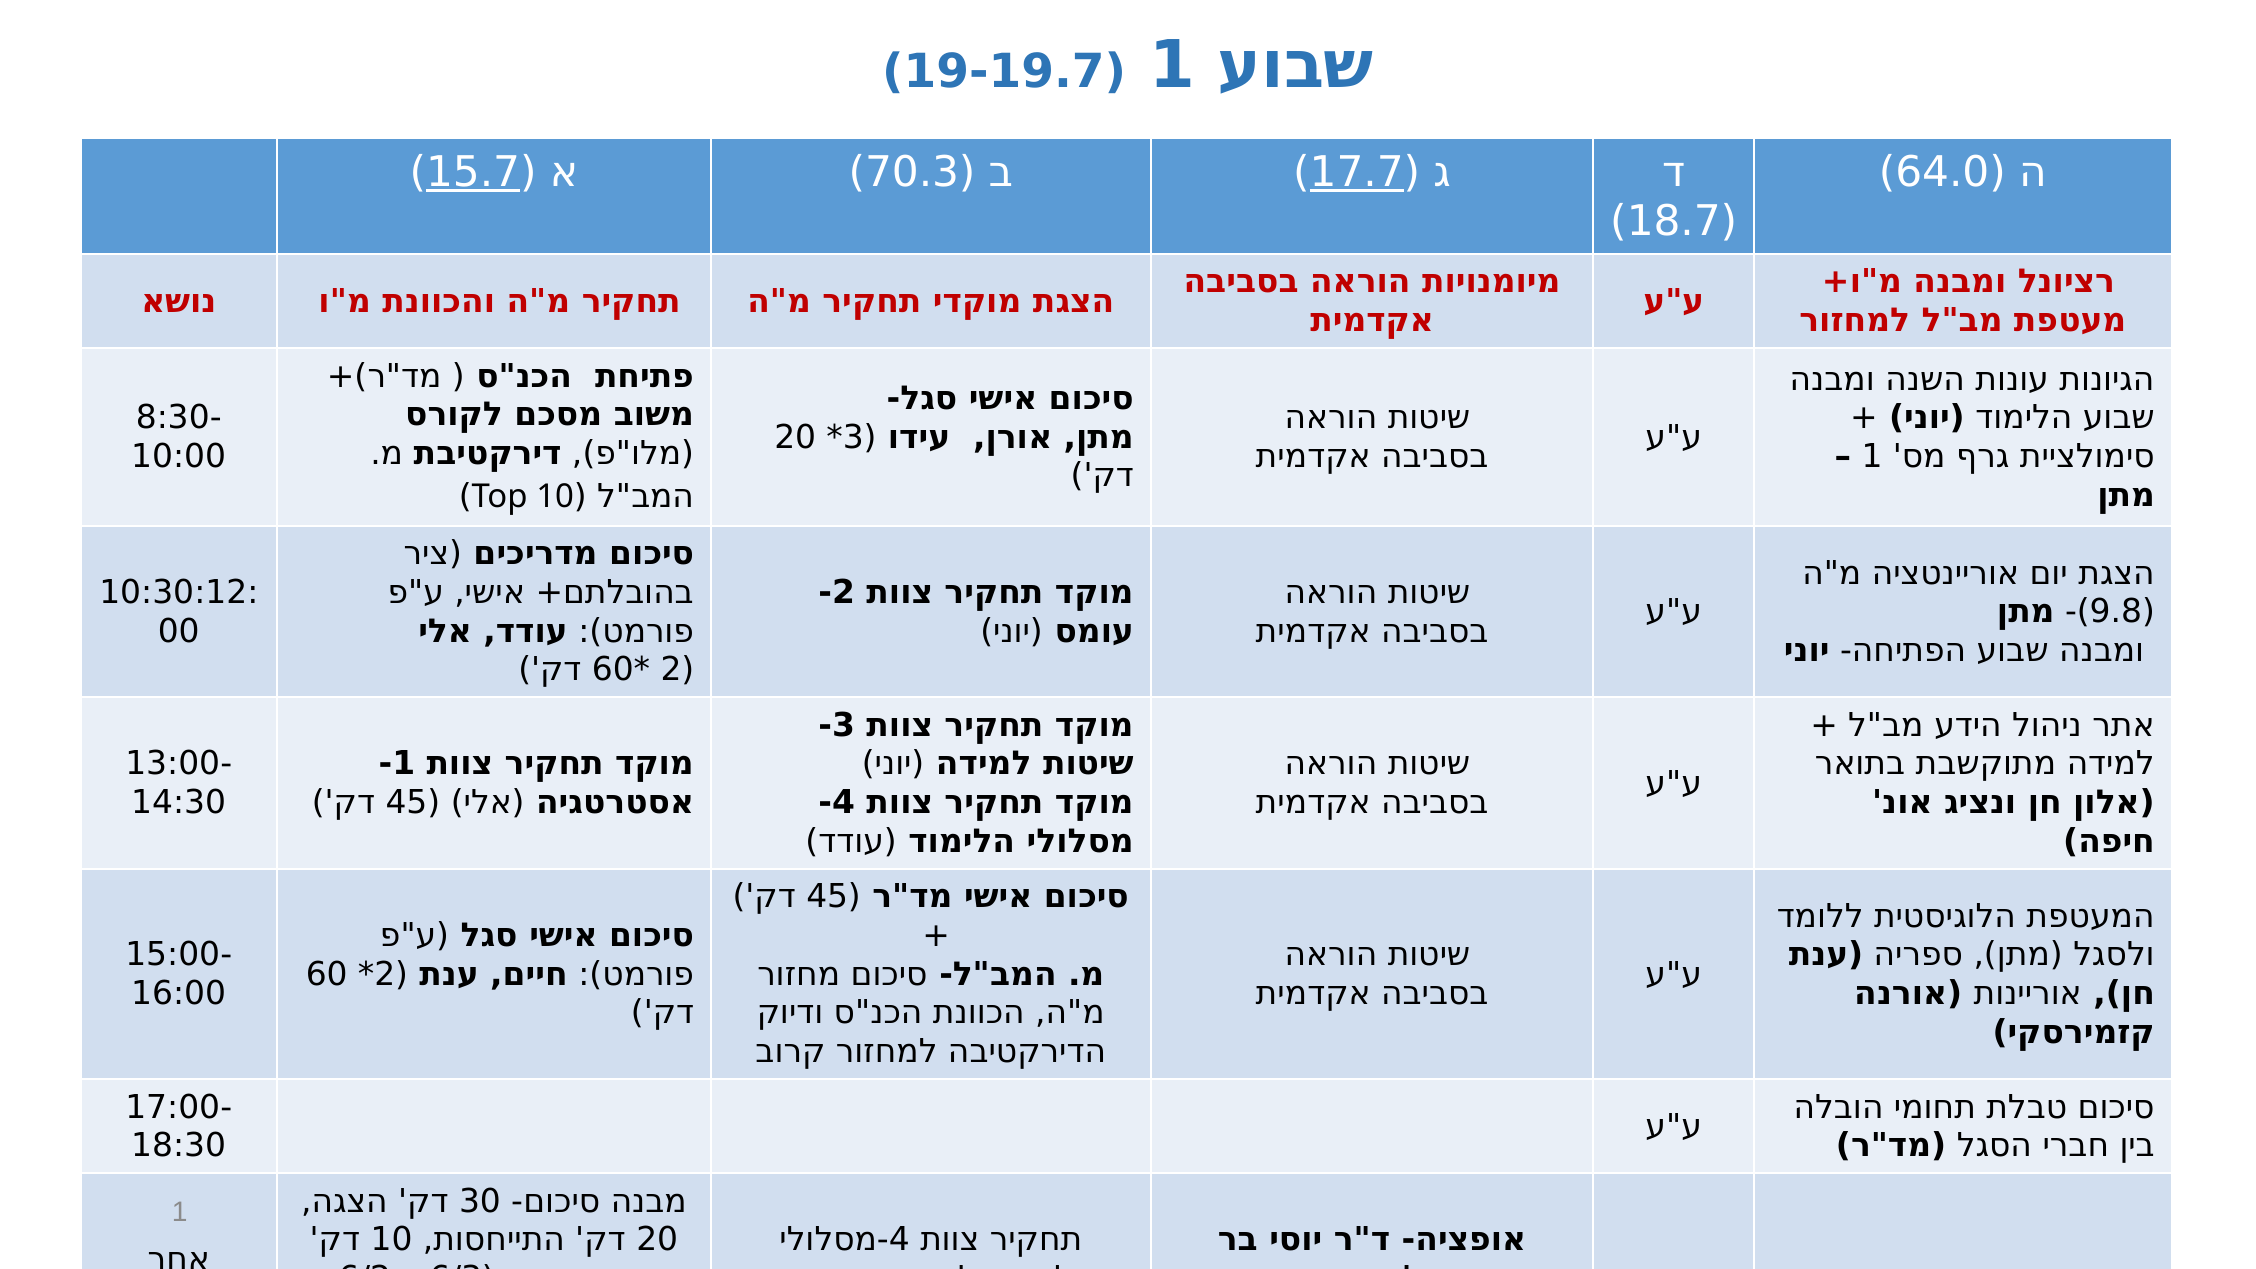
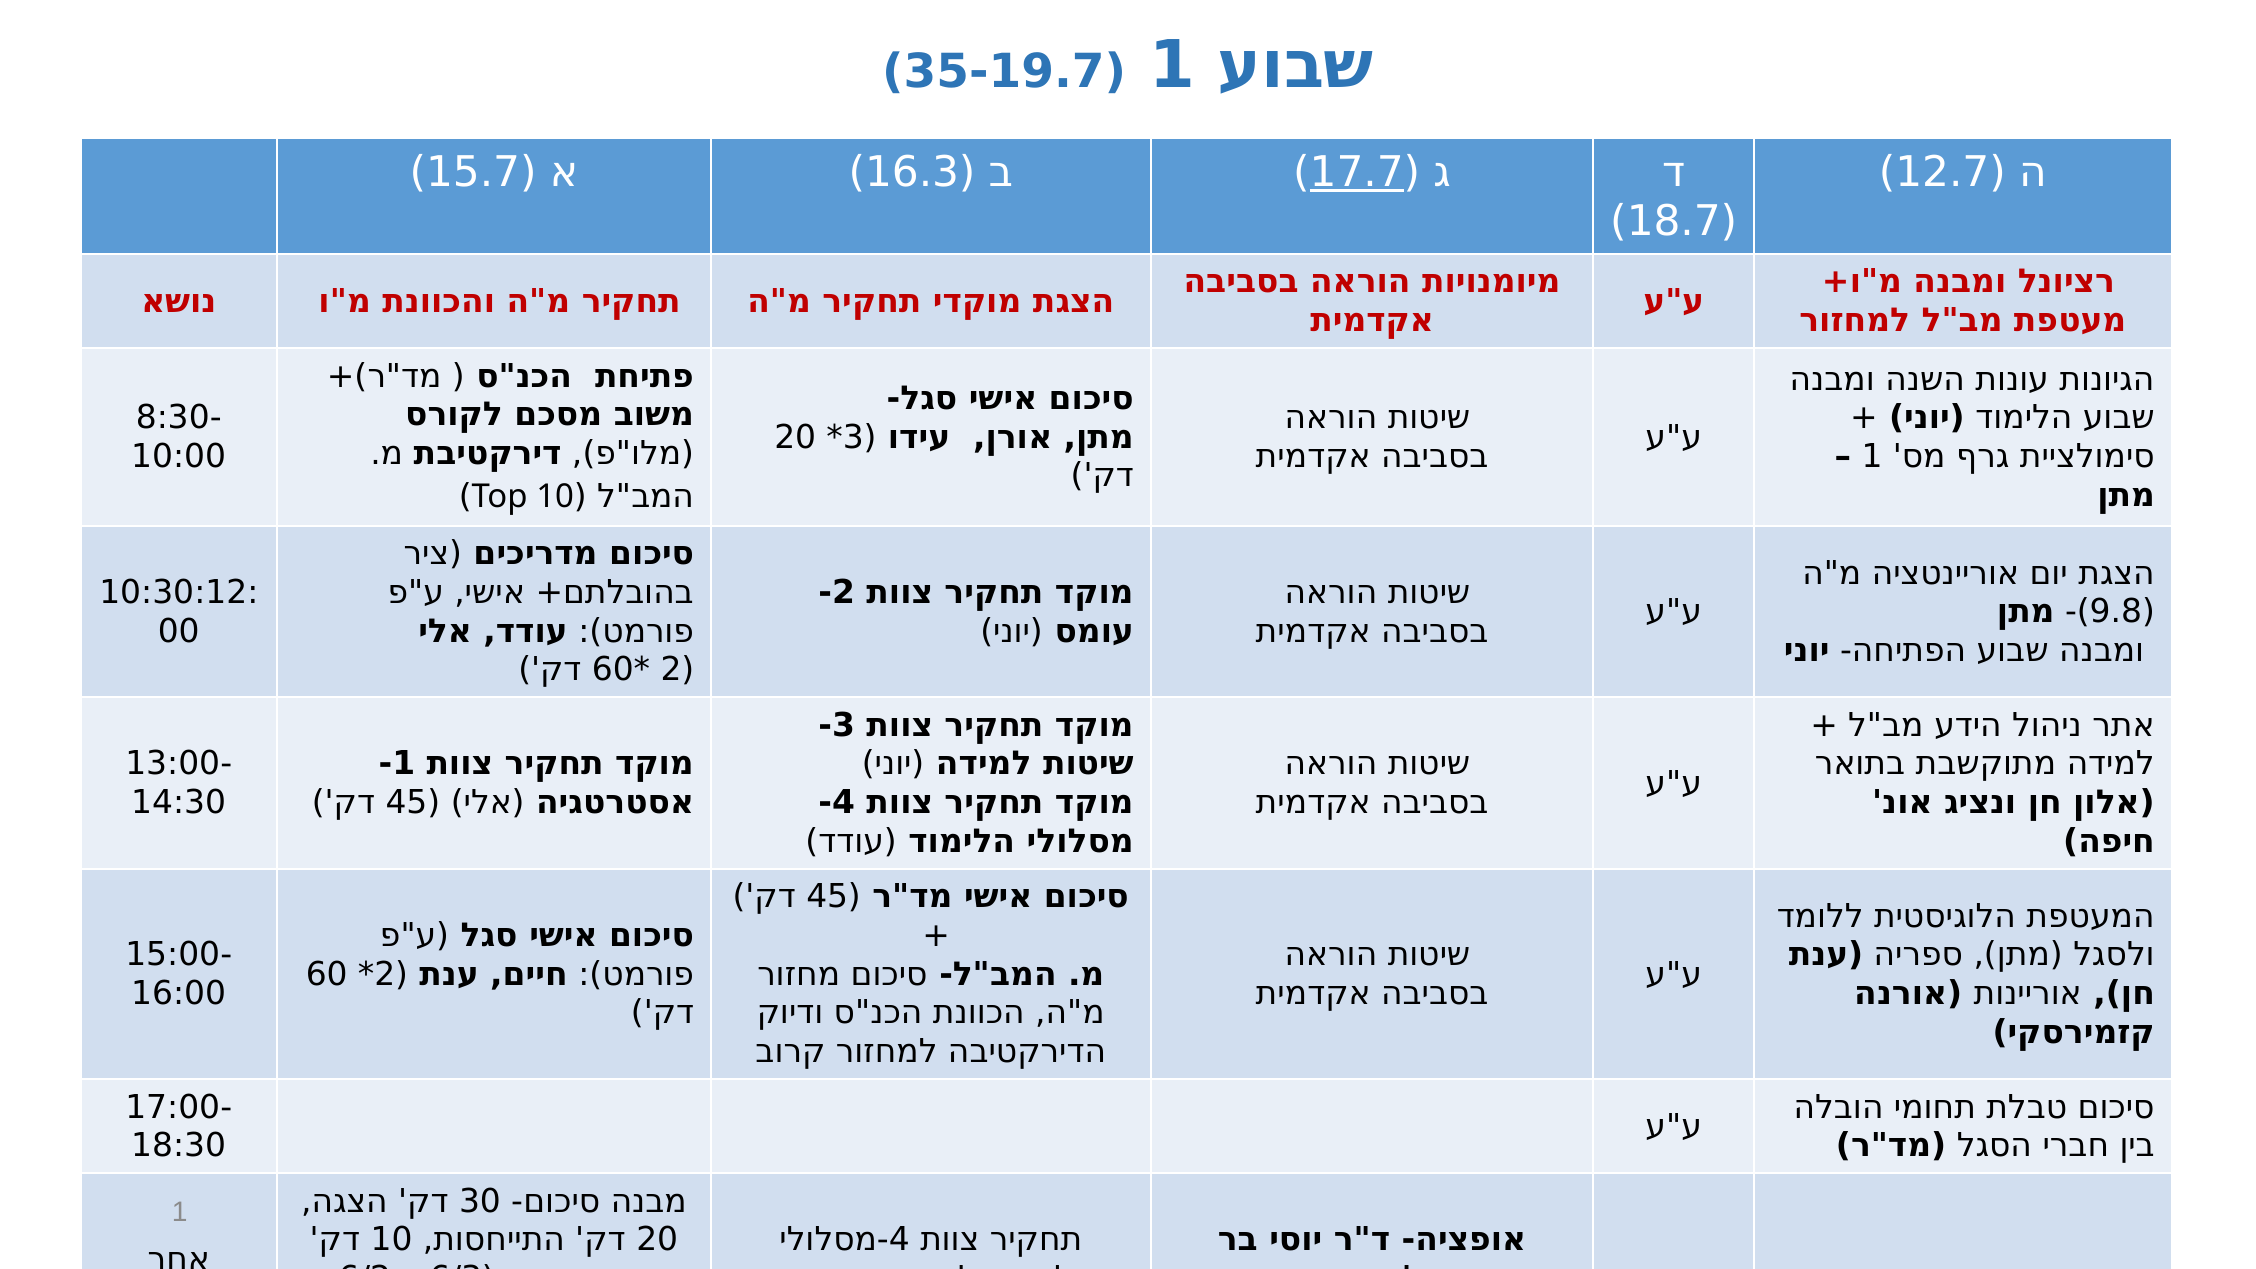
19-19.7: 19-19.7 -> 35-19.7
15.7 underline: present -> none
70.3: 70.3 -> 16.3
64.0: 64.0 -> 12.7
